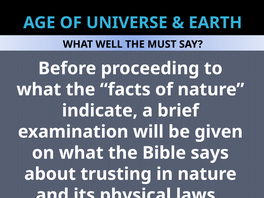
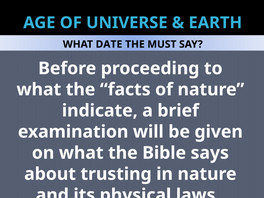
WELL: WELL -> DATE
